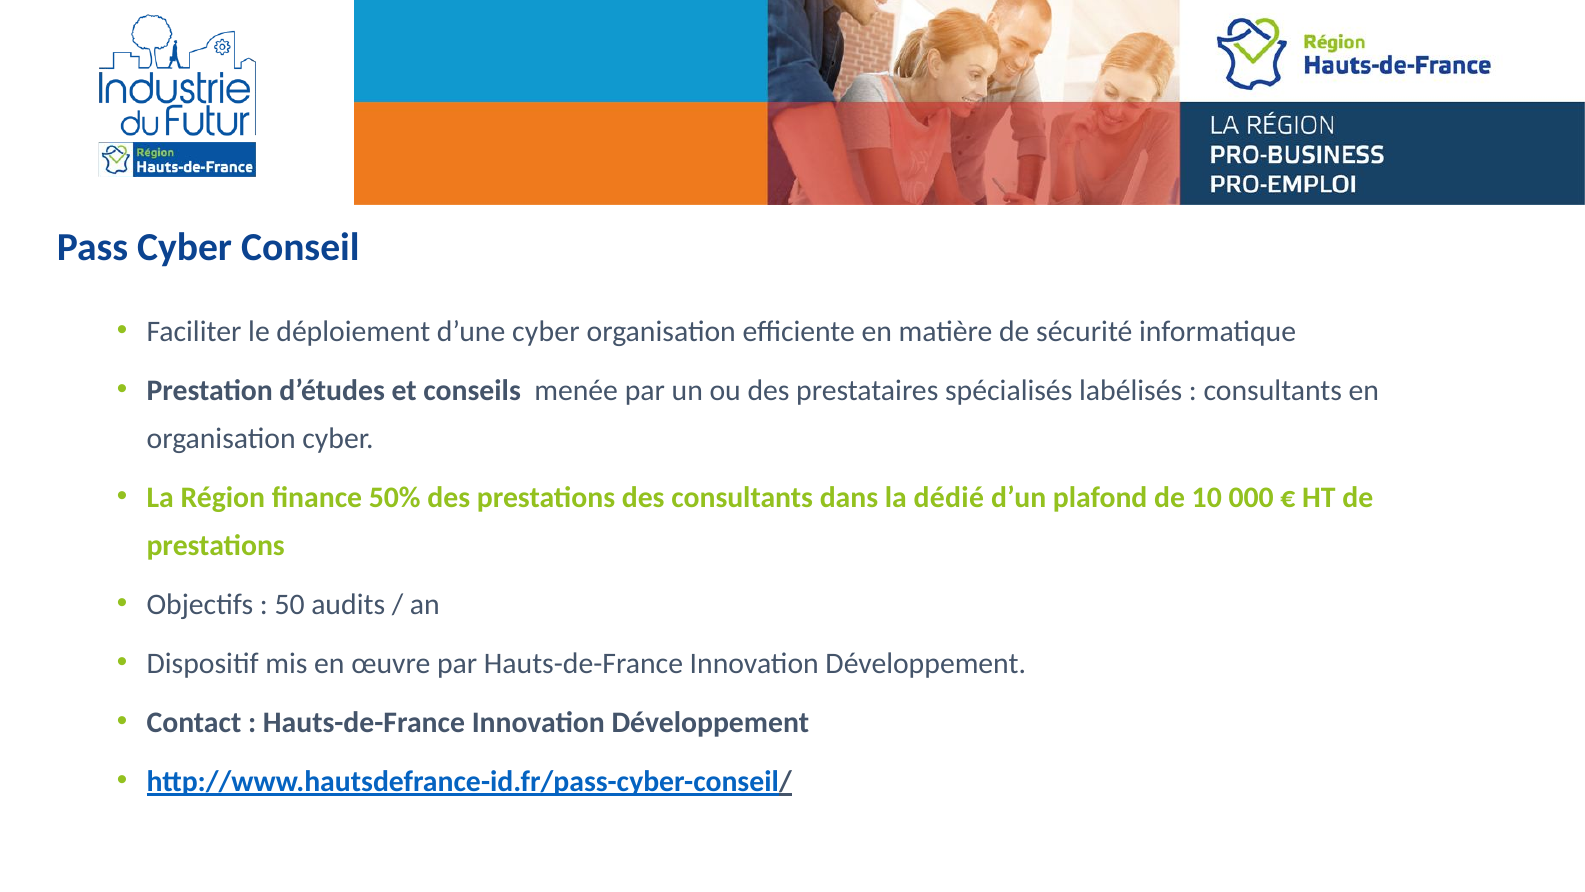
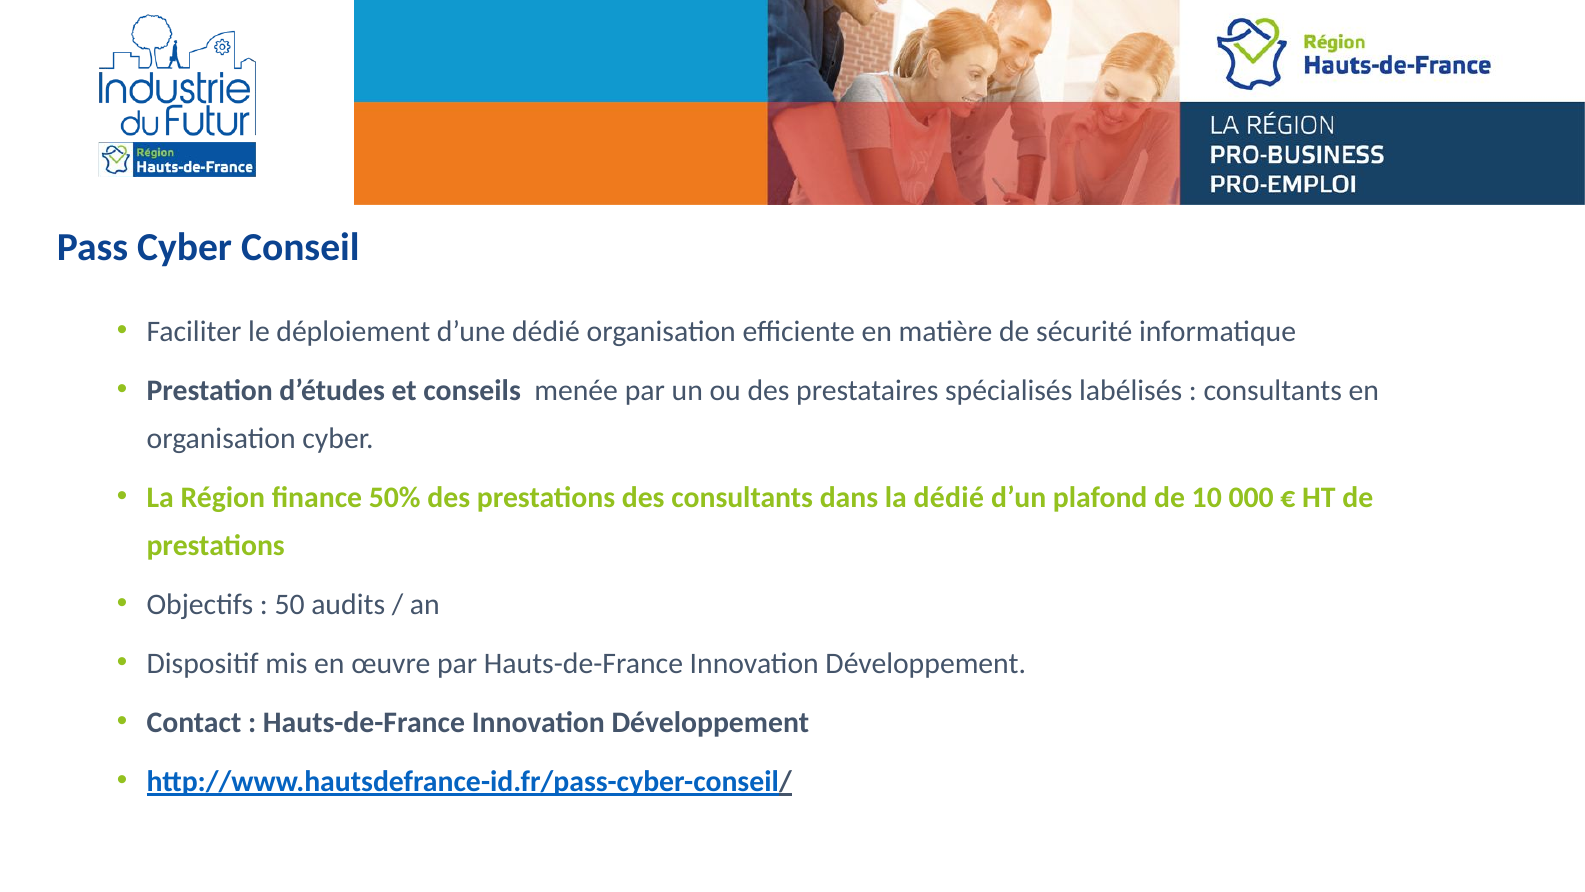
d’une cyber: cyber -> dédié
